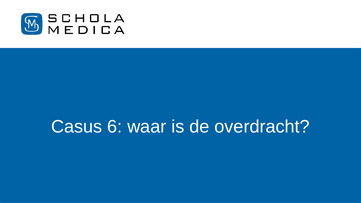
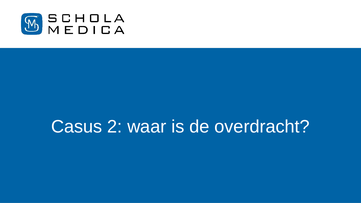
6: 6 -> 2
